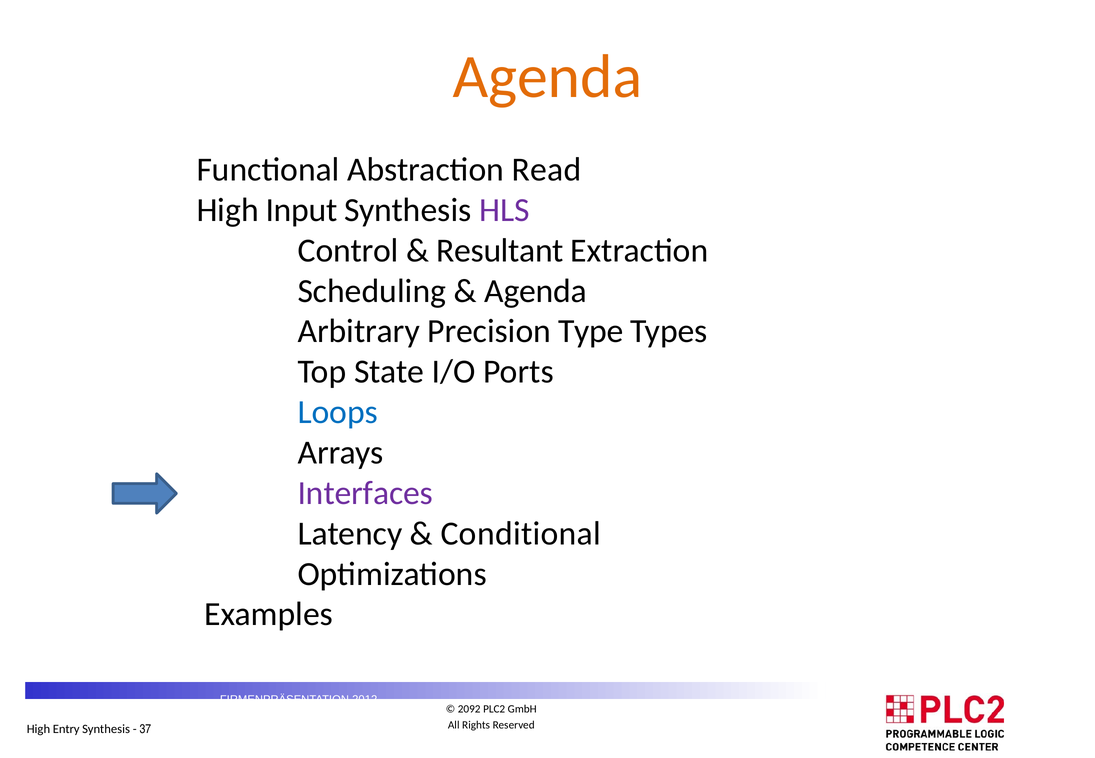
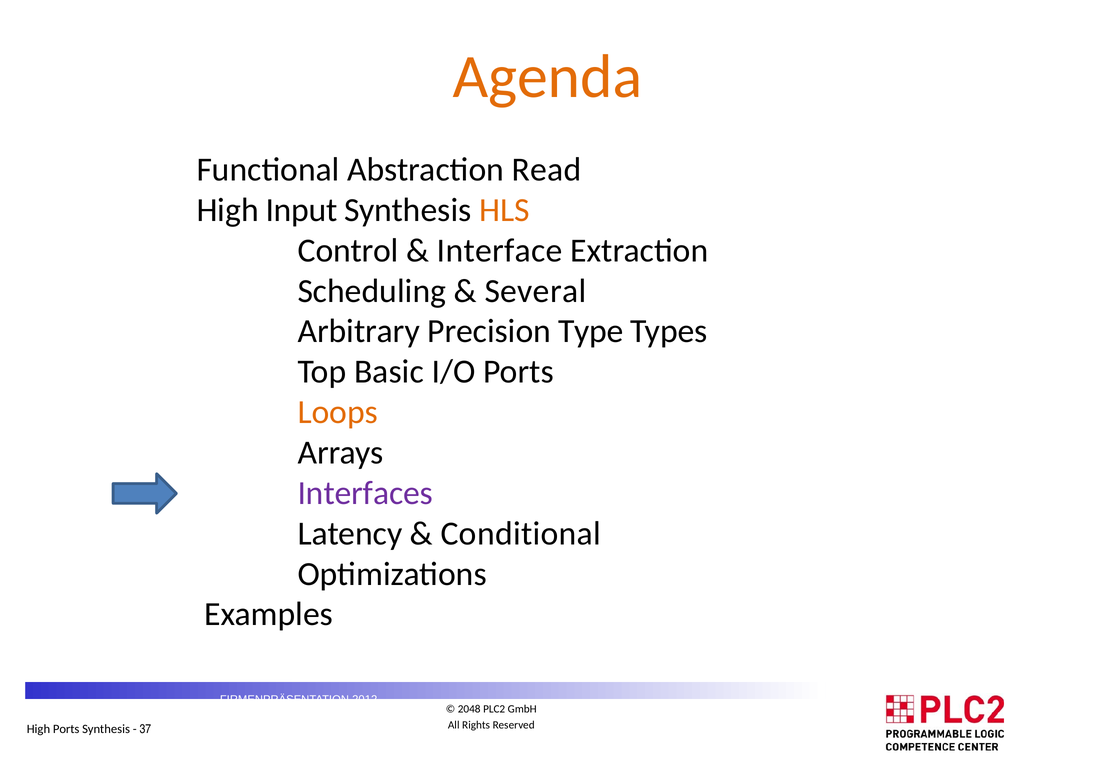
HLS colour: purple -> orange
Resultant: Resultant -> Interface
Agenda at (536, 291): Agenda -> Several
State: State -> Basic
Loops colour: blue -> orange
2092: 2092 -> 2048
High Entry: Entry -> Ports
